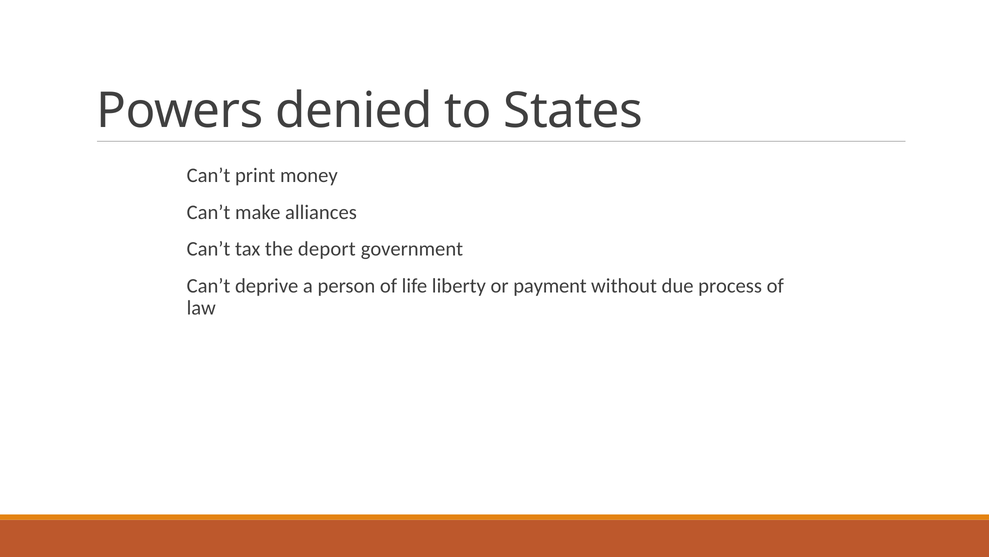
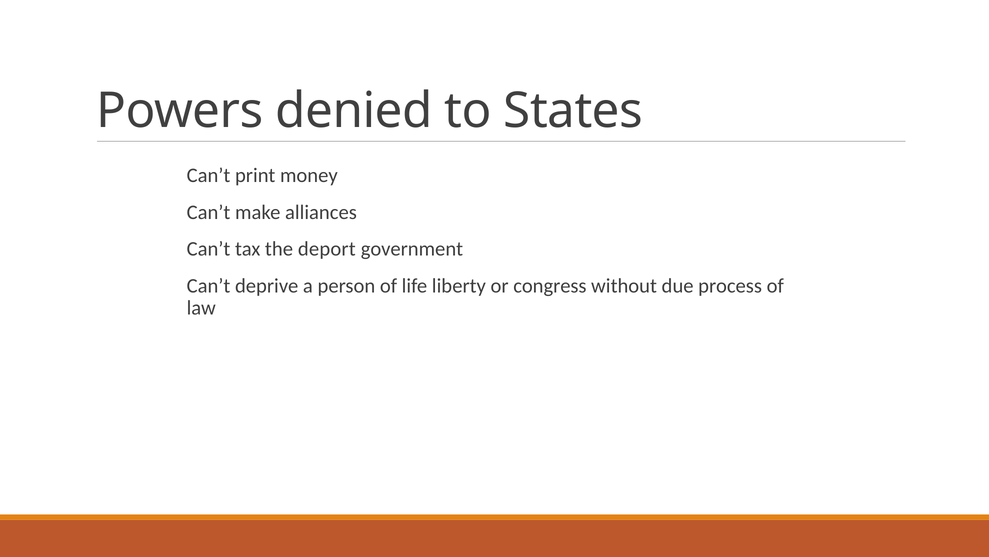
payment: payment -> congress
